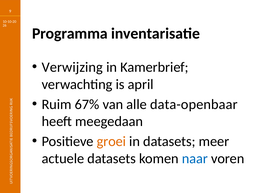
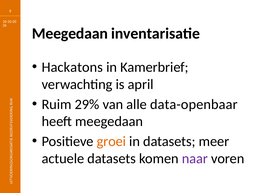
Programma at (70, 33): Programma -> Meegedaan
Verwijzing: Verwijzing -> Hackatons
67%: 67% -> 29%
naar colour: blue -> purple
